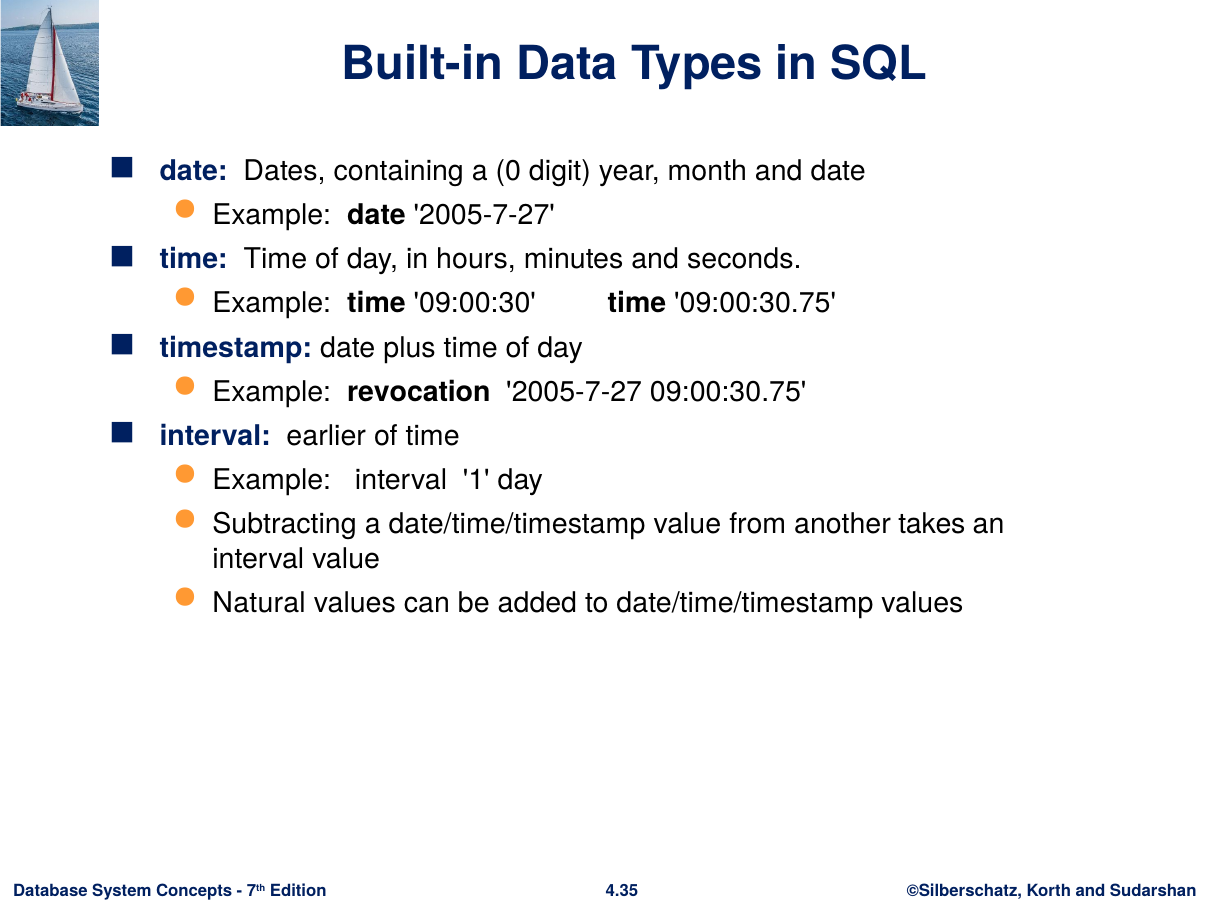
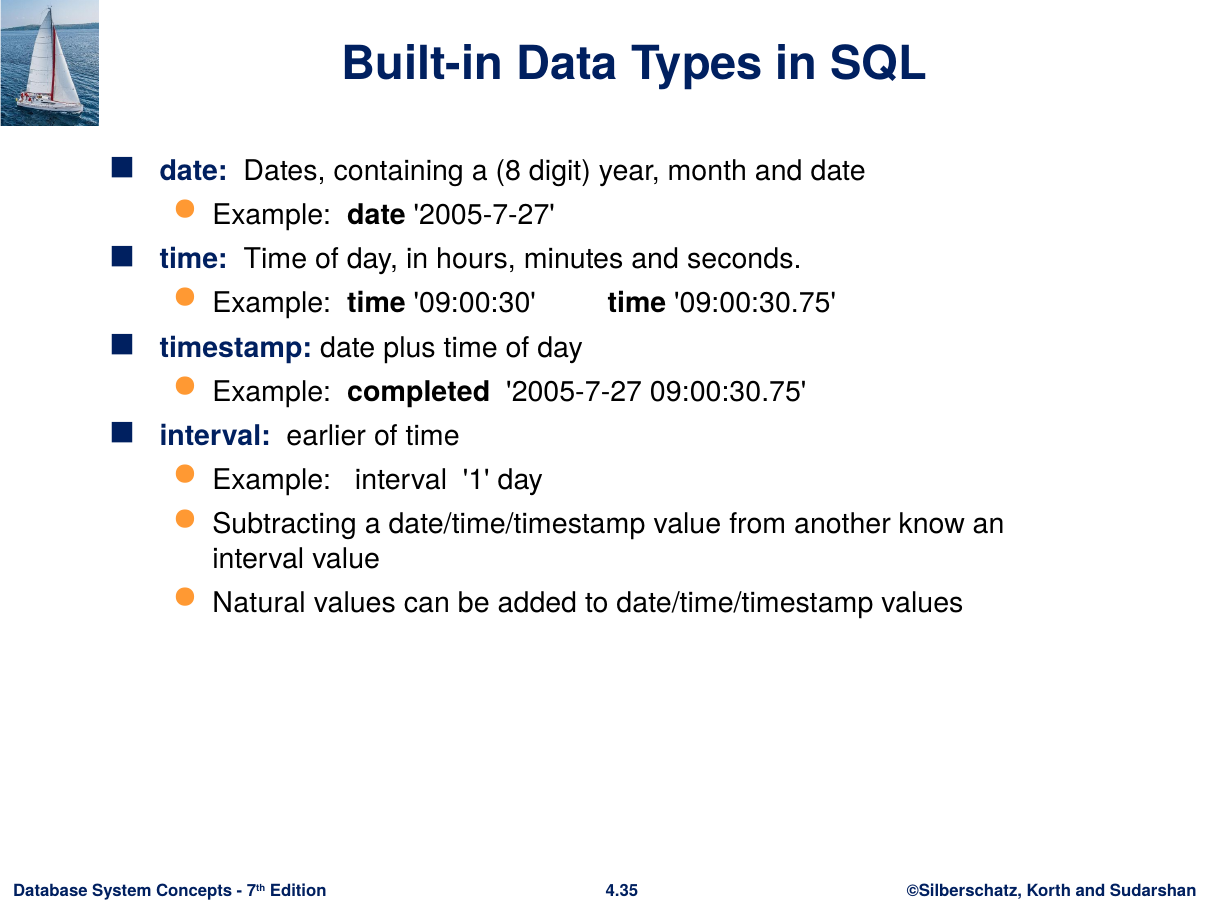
0: 0 -> 8
revocation: revocation -> completed
takes: takes -> know
